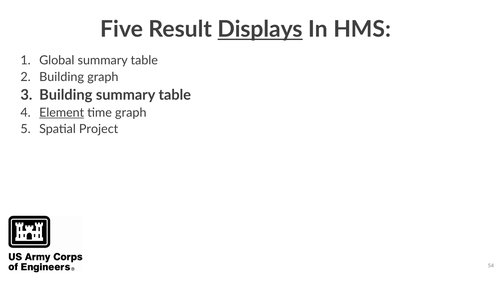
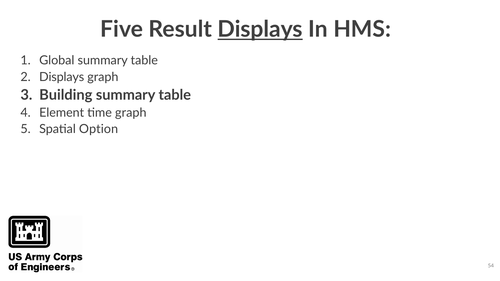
Building at (62, 77): Building -> Displays
Element underline: present -> none
Project: Project -> Option
